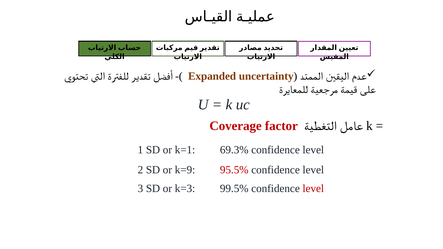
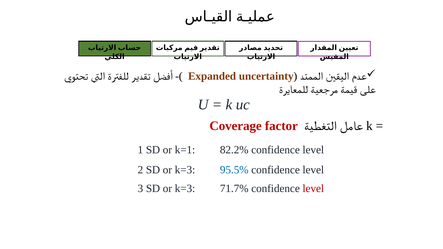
69.3%: 69.3% -> 82.2%
k=9 at (185, 170): k=9 -> k=3
95.5% colour: red -> blue
99.5%: 99.5% -> 71.7%
